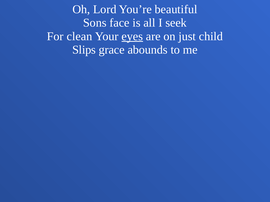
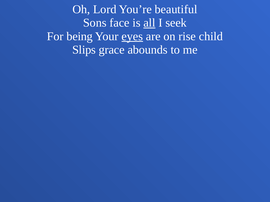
all underline: none -> present
clean: clean -> being
just: just -> rise
